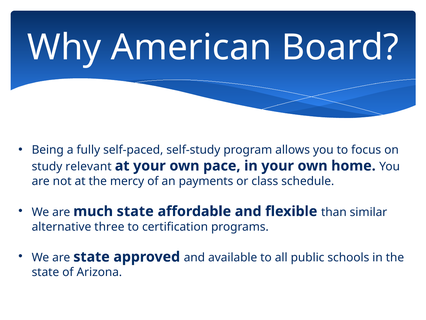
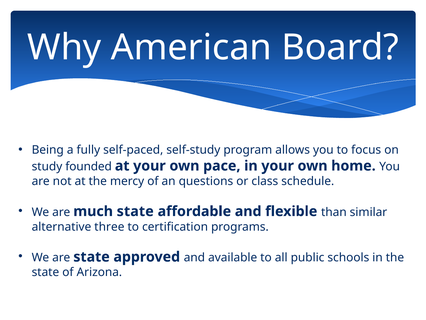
relevant: relevant -> founded
payments: payments -> questions
